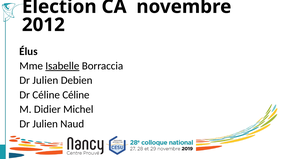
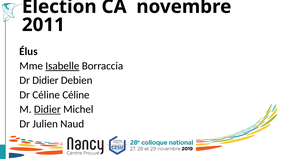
2012: 2012 -> 2011
Julien at (45, 80): Julien -> Didier
Didier at (47, 109) underline: none -> present
